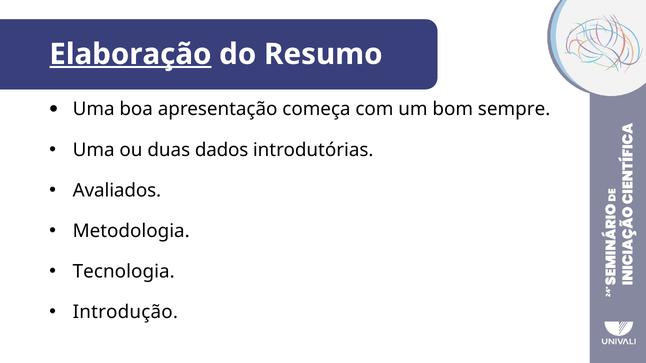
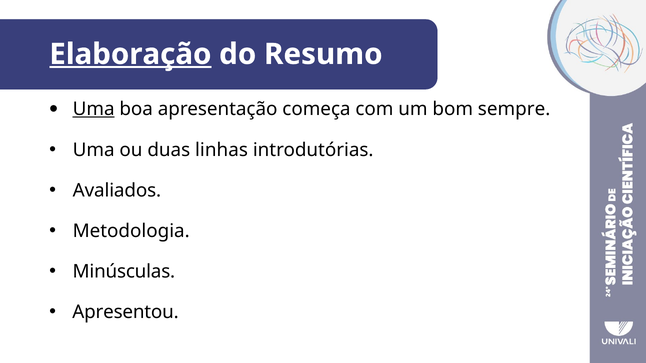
Uma at (94, 109) underline: none -> present
dados: dados -> linhas
Tecnologia: Tecnologia -> Minúsculas
Introdução: Introdução -> Apresentou
